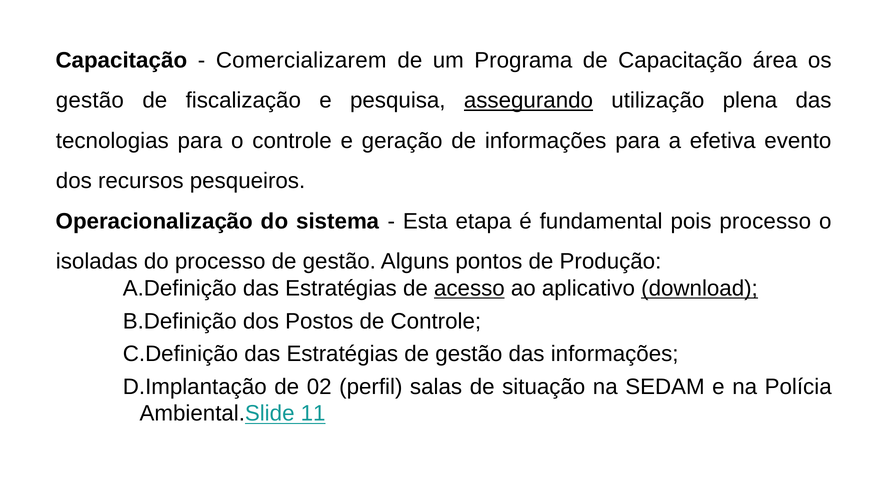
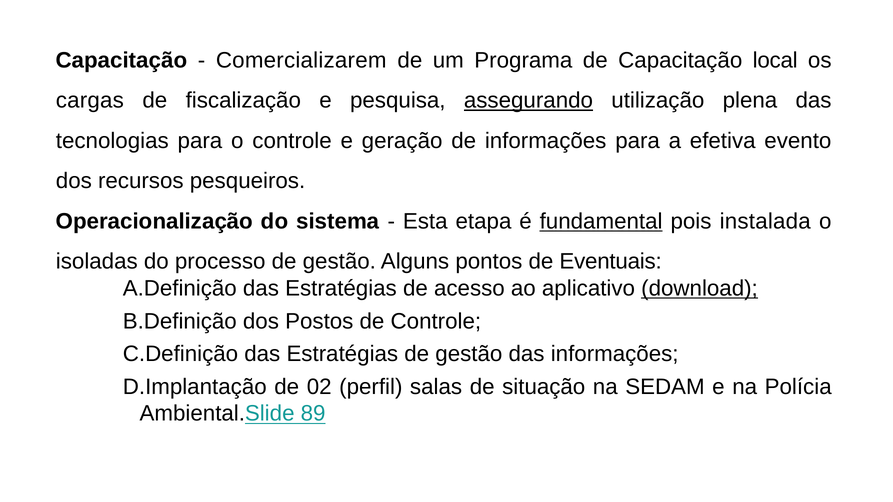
área: área -> local
gestão at (90, 101): gestão -> cargas
fundamental underline: none -> present
pois processo: processo -> instalada
Produção: Produção -> Eventuais
acesso underline: present -> none
11: 11 -> 89
